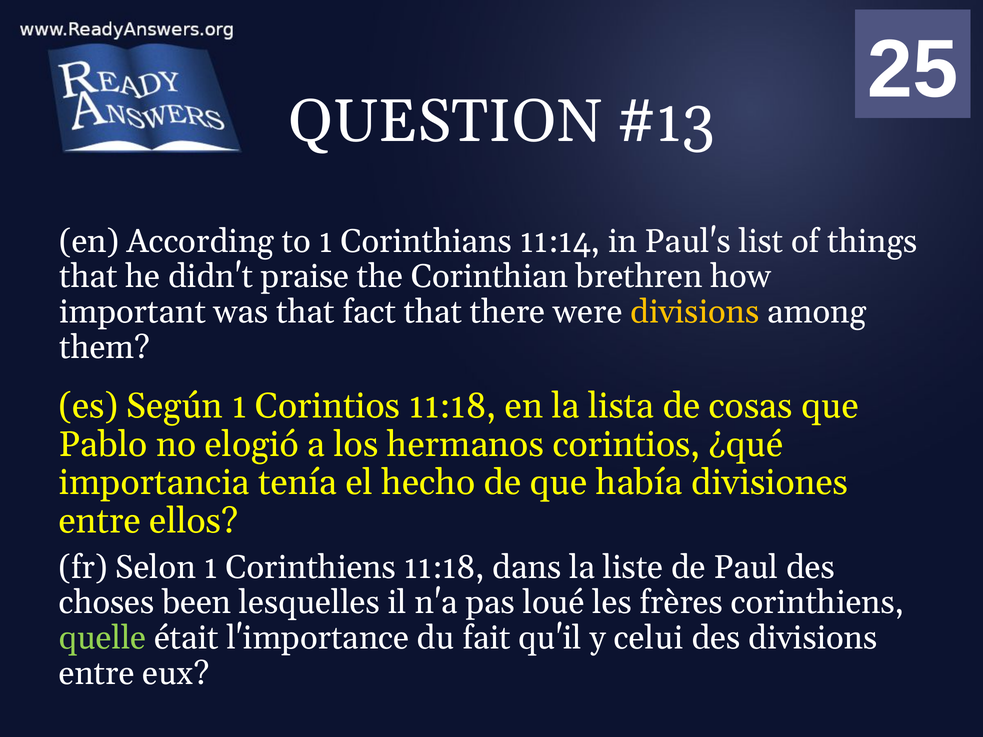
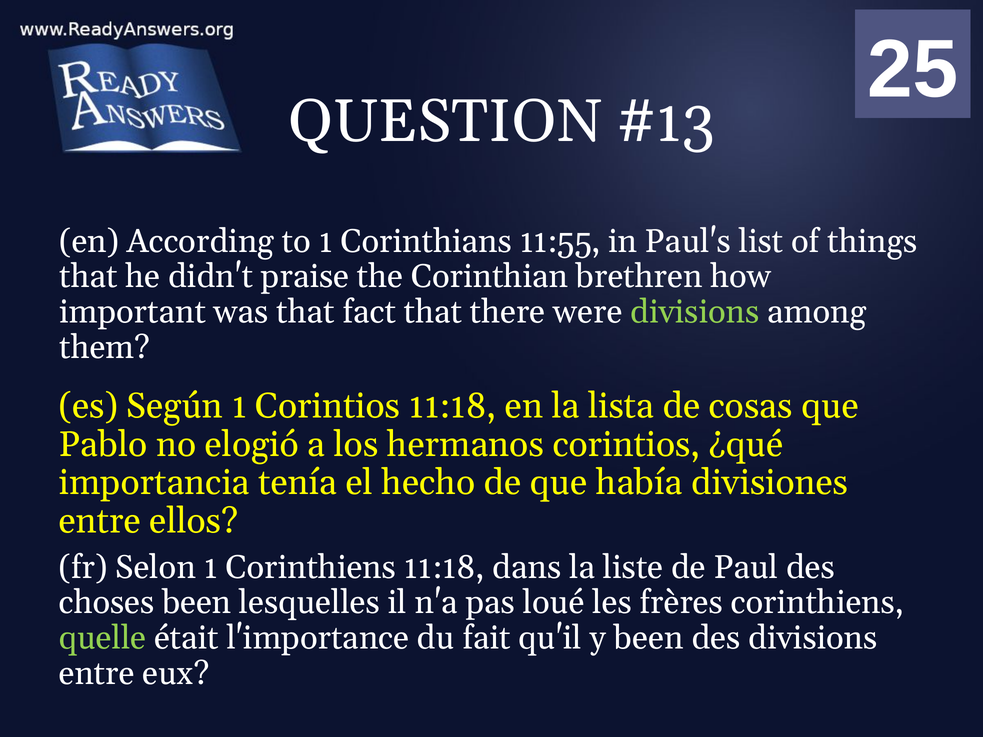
11:14: 11:14 -> 11:55
divisions at (695, 312) colour: yellow -> light green
y celui: celui -> been
